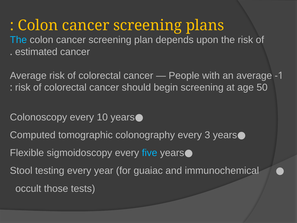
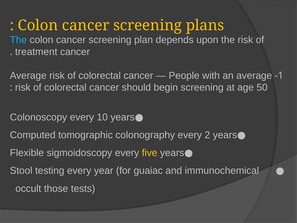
estimated: estimated -> treatment
3: 3 -> 2
five colour: light blue -> yellow
